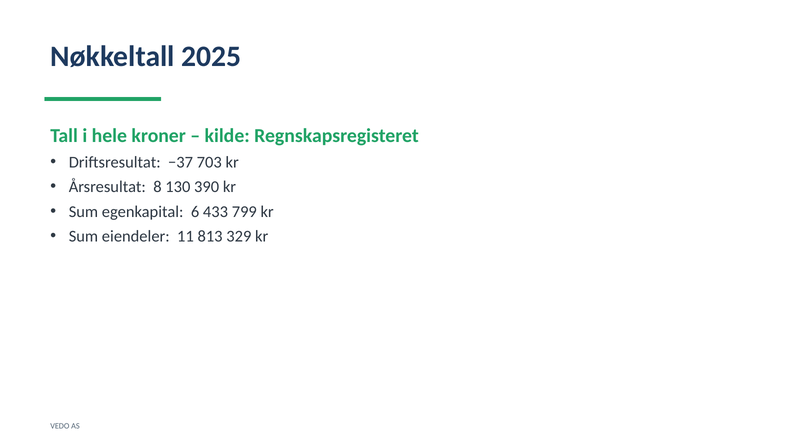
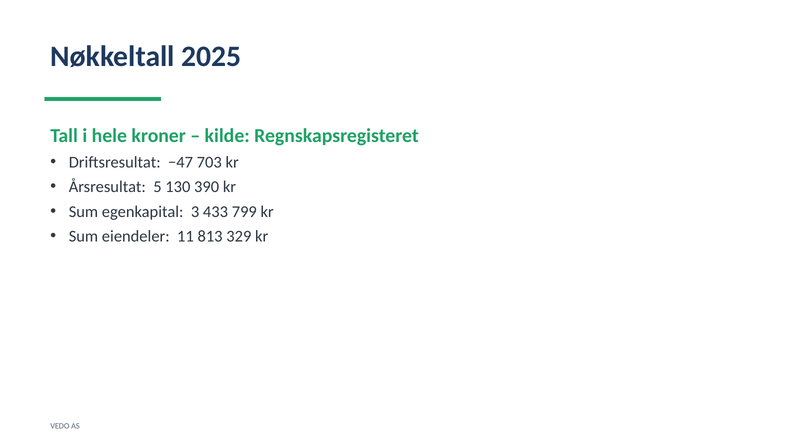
−37: −37 -> −47
8: 8 -> 5
6: 6 -> 3
